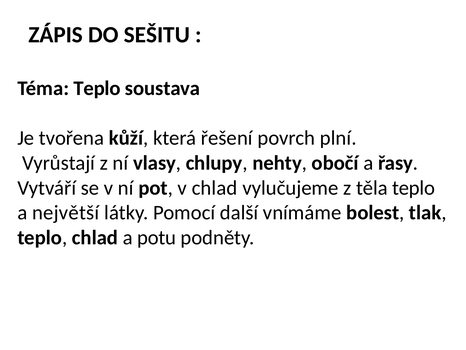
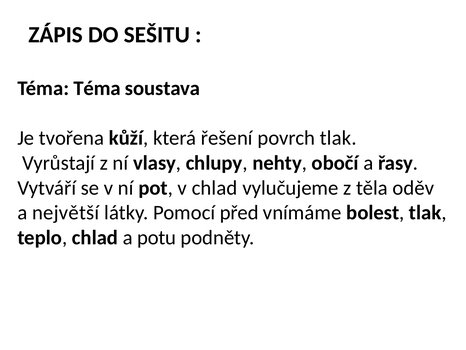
Téma Teplo: Teplo -> Téma
povrch plní: plní -> tlak
těla teplo: teplo -> oděv
další: další -> před
